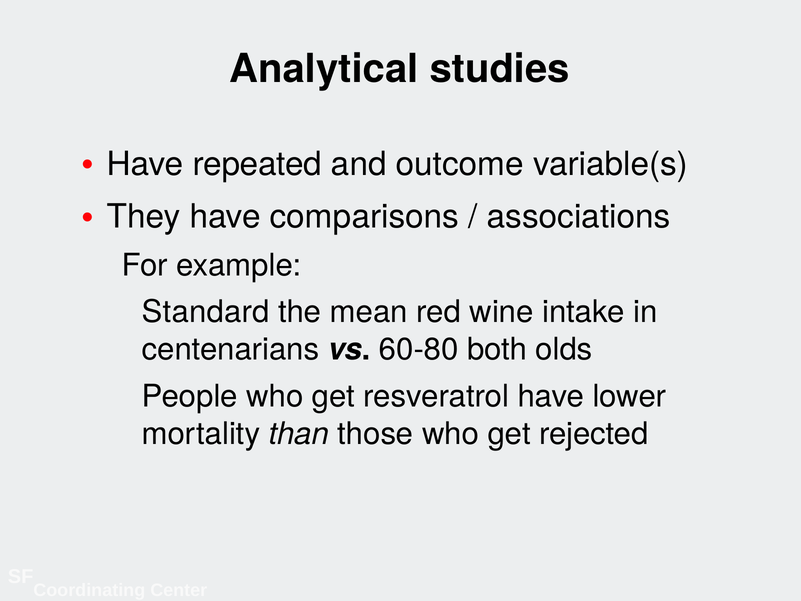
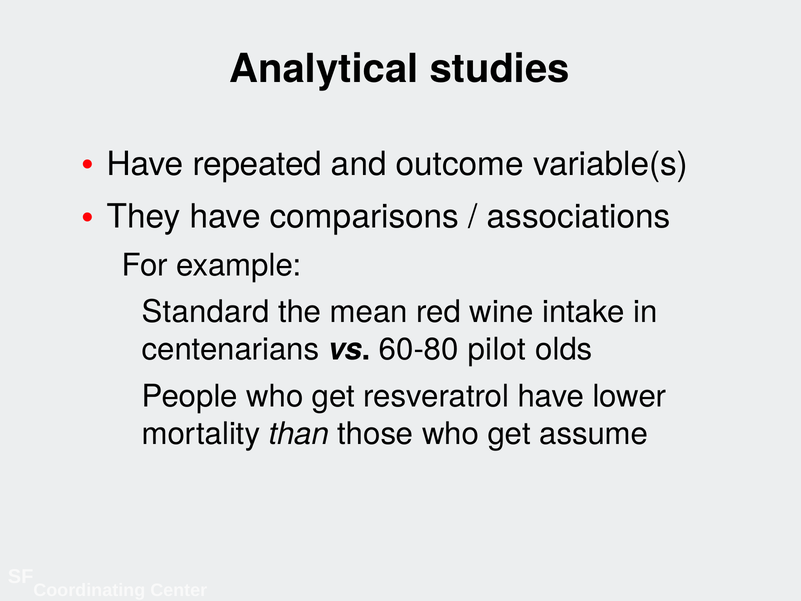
both: both -> pilot
rejected: rejected -> assume
